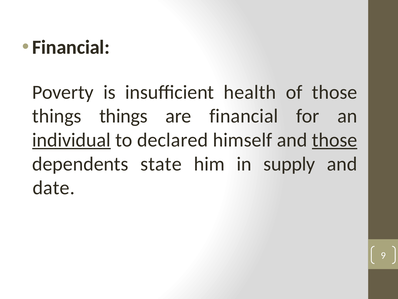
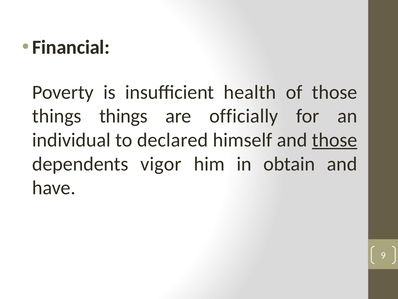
are financial: financial -> officially
individual underline: present -> none
state: state -> vigor
supply: supply -> obtain
date: date -> have
